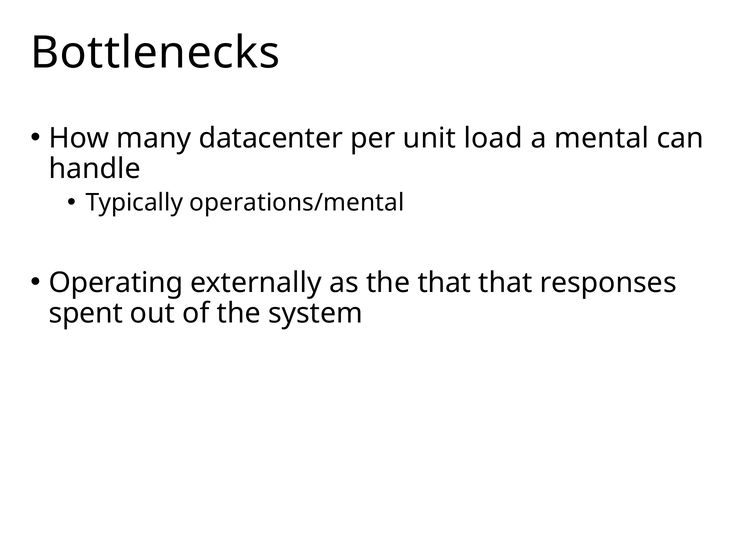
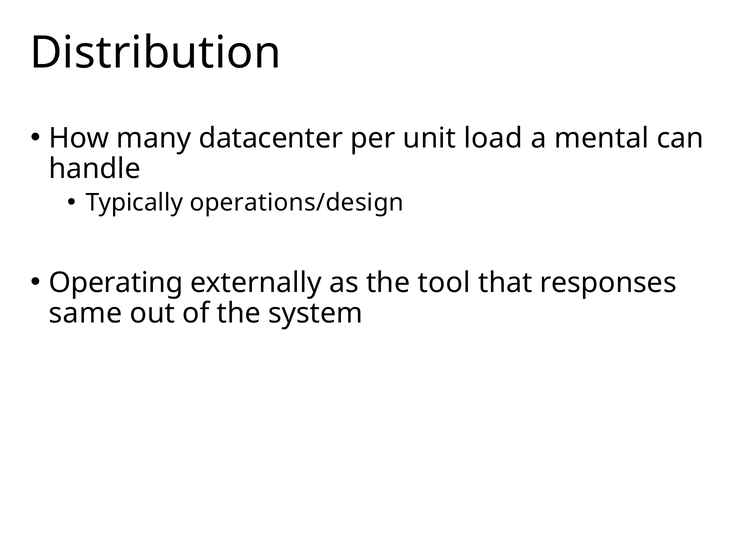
Bottlenecks: Bottlenecks -> Distribution
operations/mental: operations/mental -> operations/design
the that: that -> tool
spent: spent -> same
